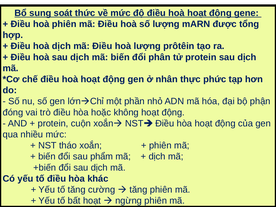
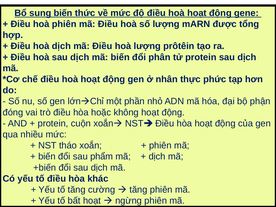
sung soát: soát -> biến
